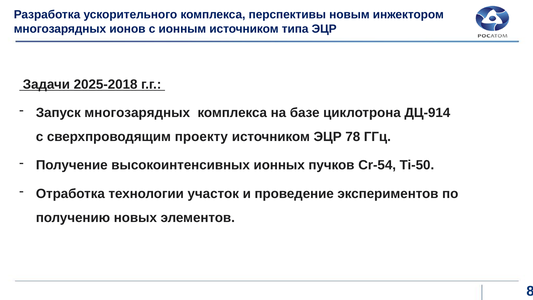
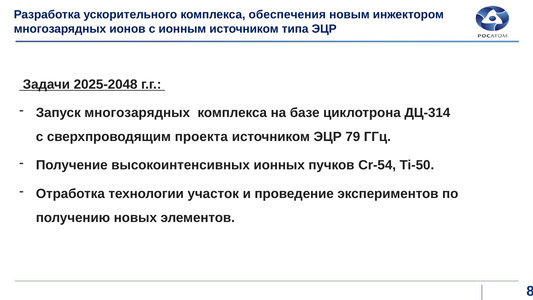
перспективы: перспективы -> обеспечения
2025-2018: 2025-2018 -> 2025-2048
ДЦ-914: ДЦ-914 -> ДЦ-314
проекту: проекту -> проекта
78: 78 -> 79
